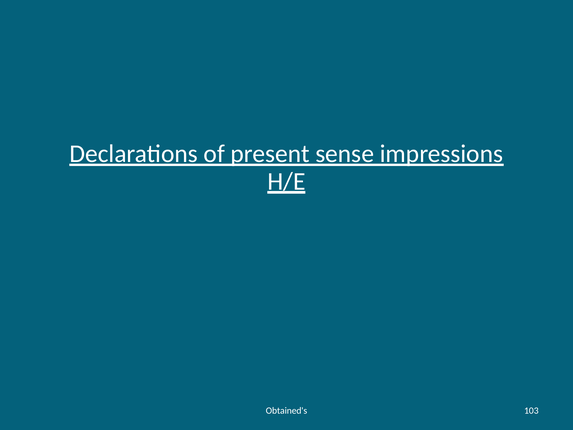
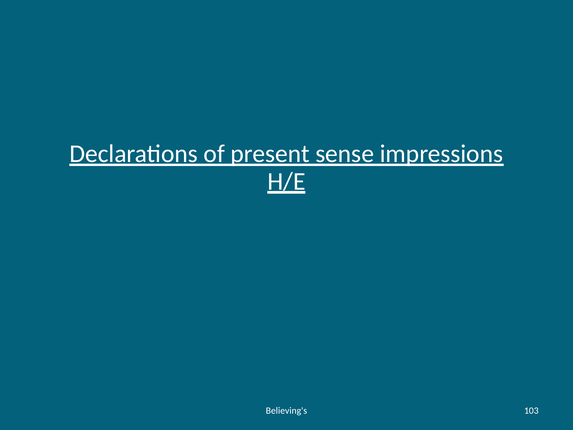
Obtained's: Obtained's -> Believing's
